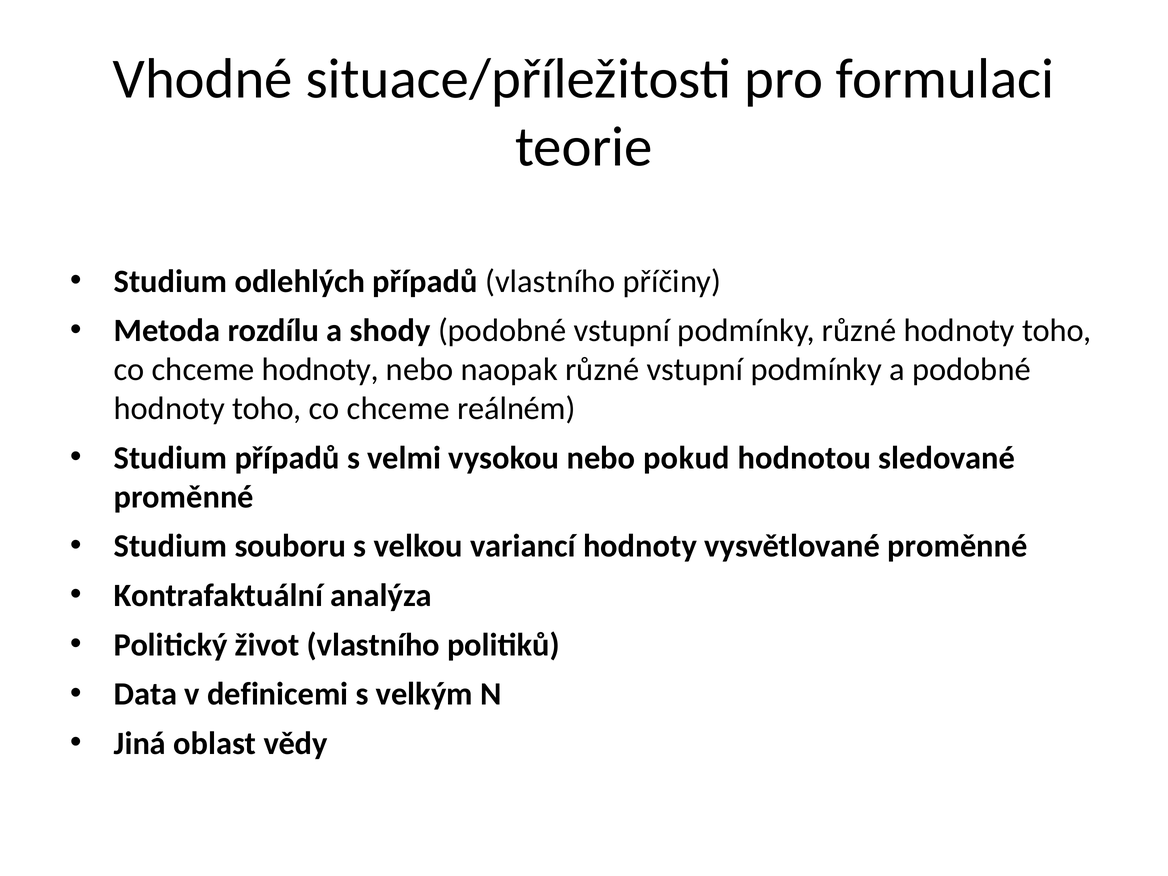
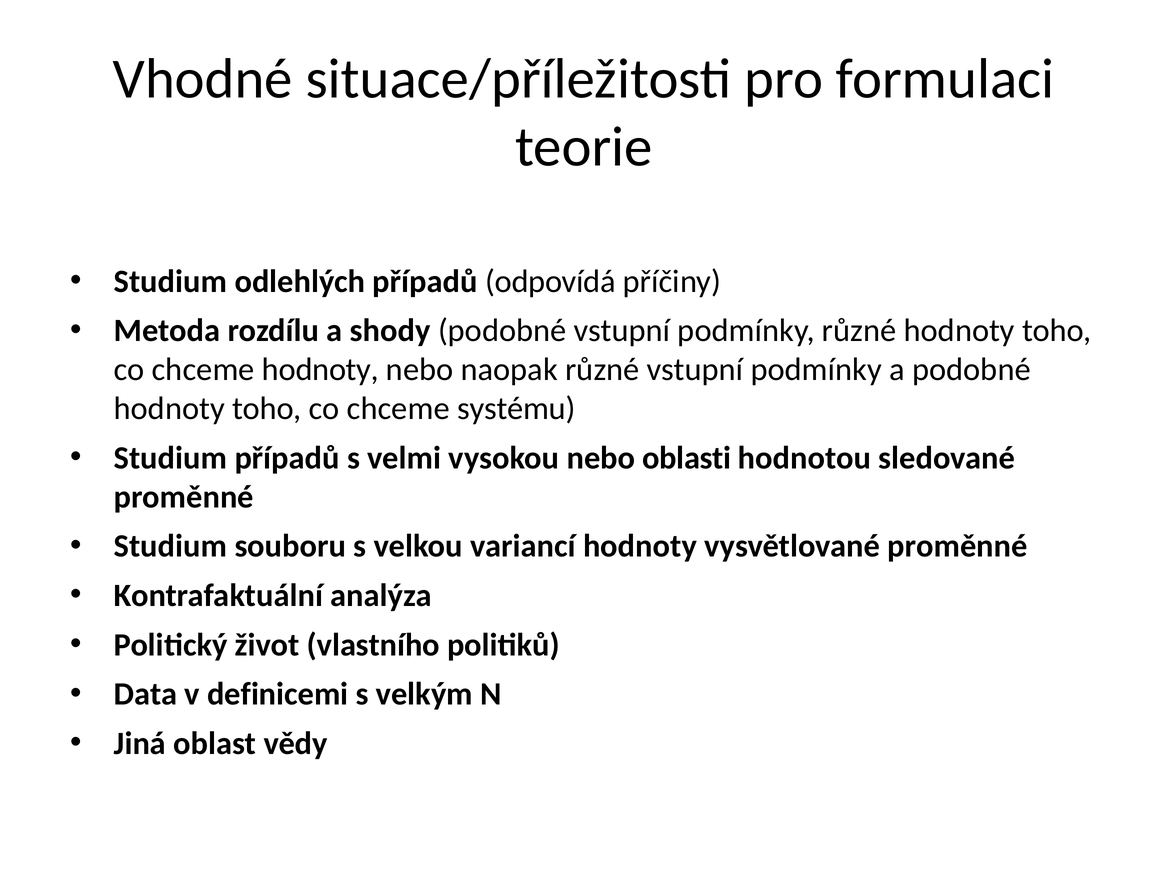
případů vlastního: vlastního -> odpovídá
reálném: reálném -> systému
pokud: pokud -> oblasti
